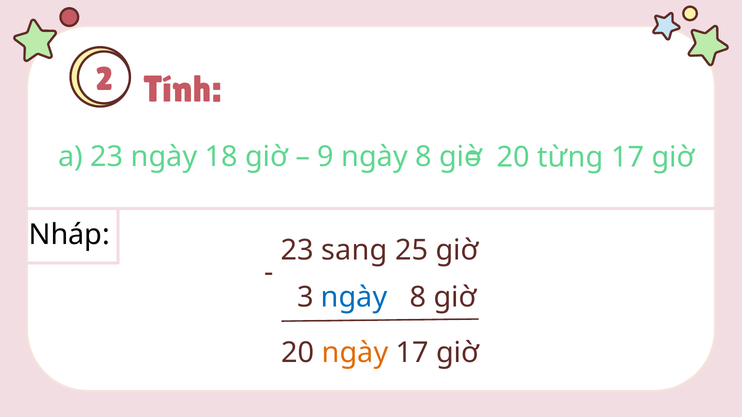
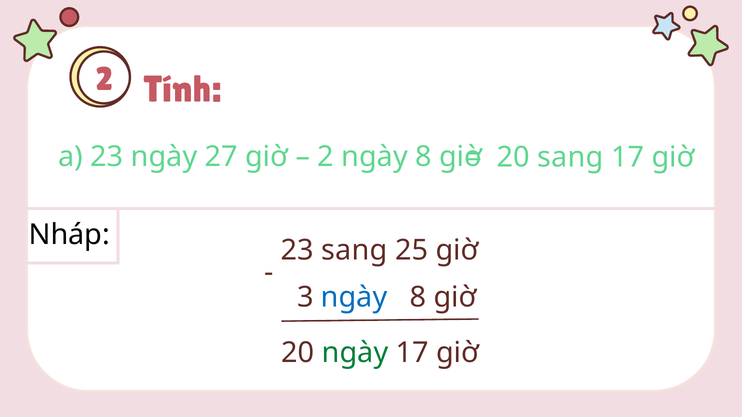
18: 18 -> 27
9 at (326, 157): 9 -> 2
20 từng: từng -> sang
ngày at (355, 353) colour: orange -> green
